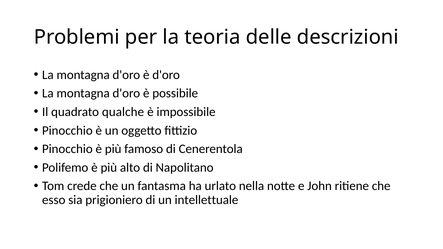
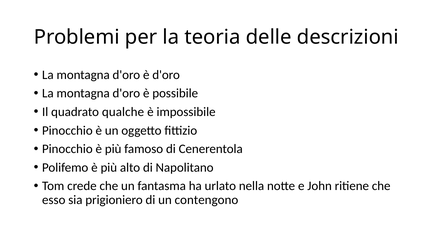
intellettuale: intellettuale -> contengono
